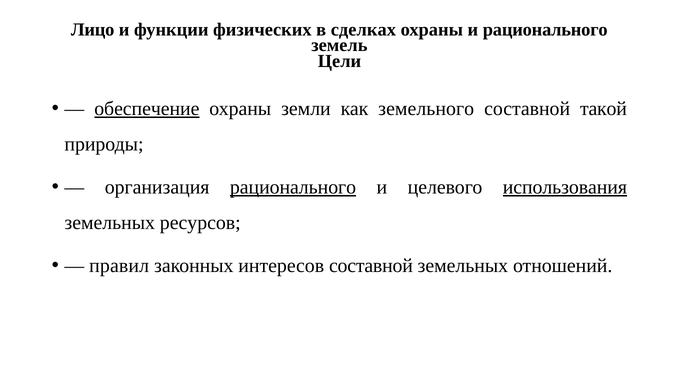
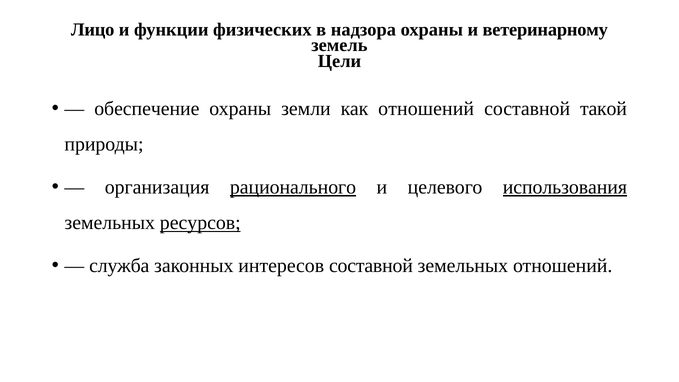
сделках: сделках -> надзора
и рационального: рационального -> ветеринарному
обеспечение underline: present -> none
как земельного: земельного -> отношений
ресурсов underline: none -> present
правил: правил -> служба
